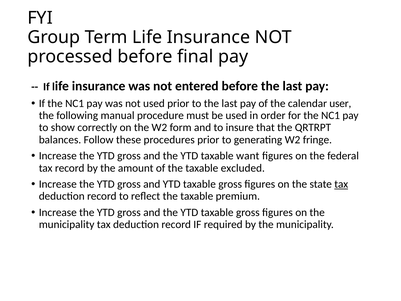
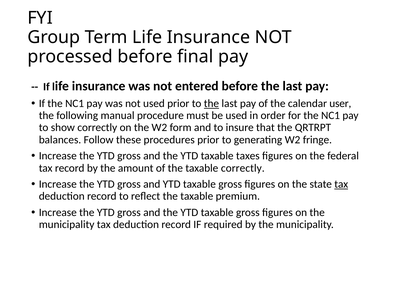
the at (211, 103) underline: none -> present
want: want -> taxes
taxable excluded: excluded -> correctly
